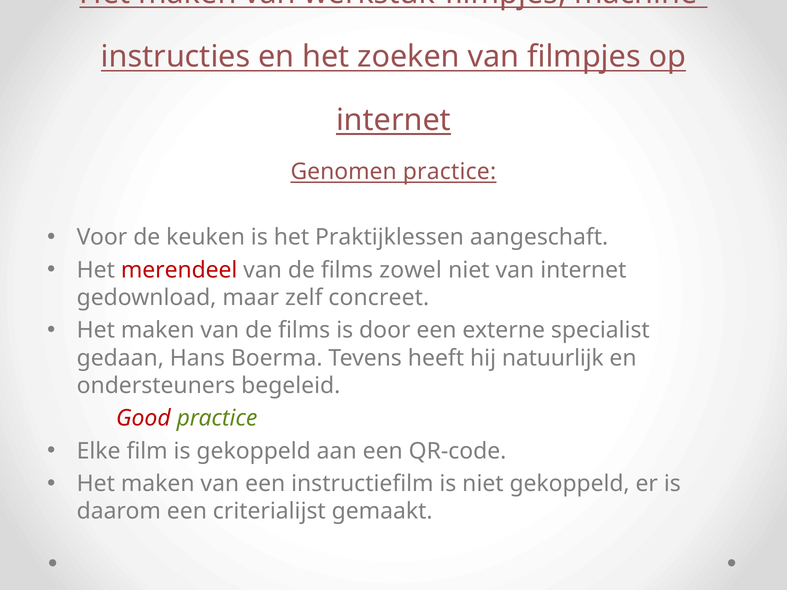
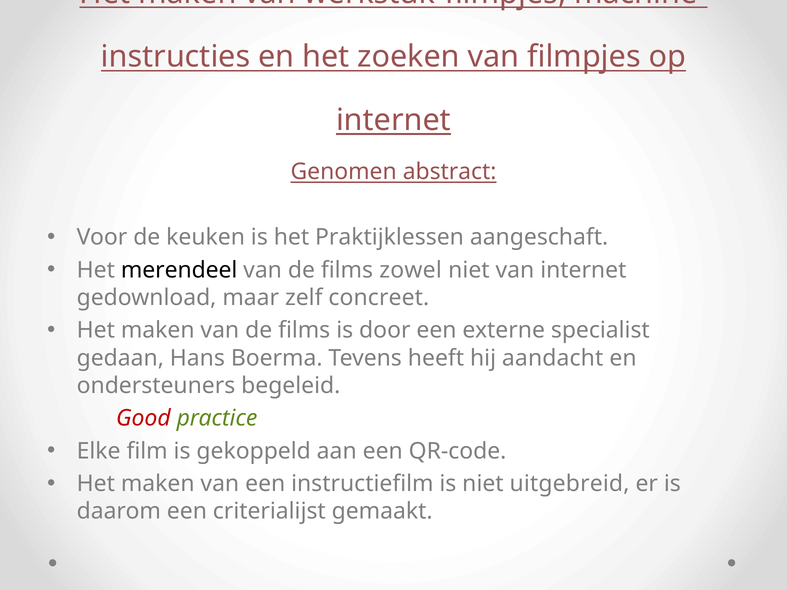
Genomen practice: practice -> abstract
merendeel colour: red -> black
natuurlijk: natuurlijk -> aandacht
niet gekoppeld: gekoppeld -> uitgebreid
